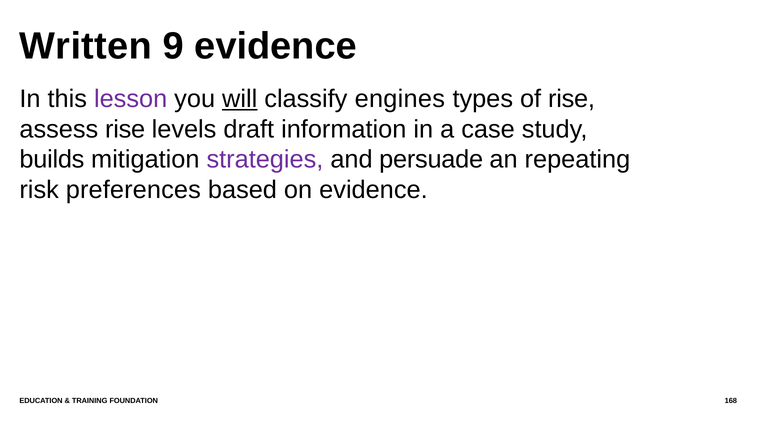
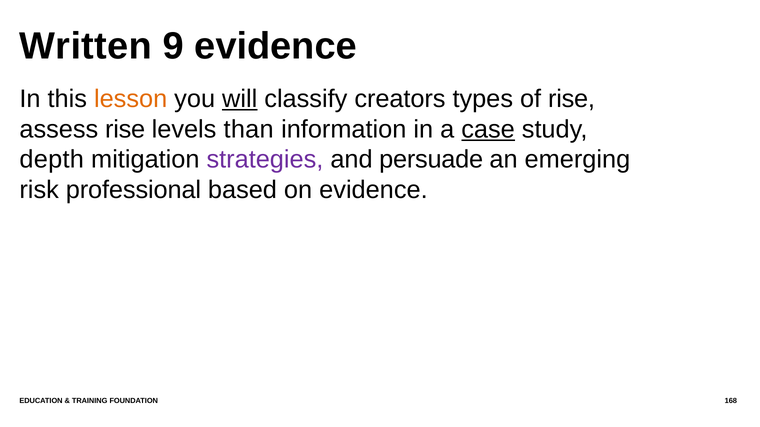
lesson colour: purple -> orange
engines: engines -> creators
draft: draft -> than
case underline: none -> present
builds: builds -> depth
repeating: repeating -> emerging
preferences: preferences -> professional
